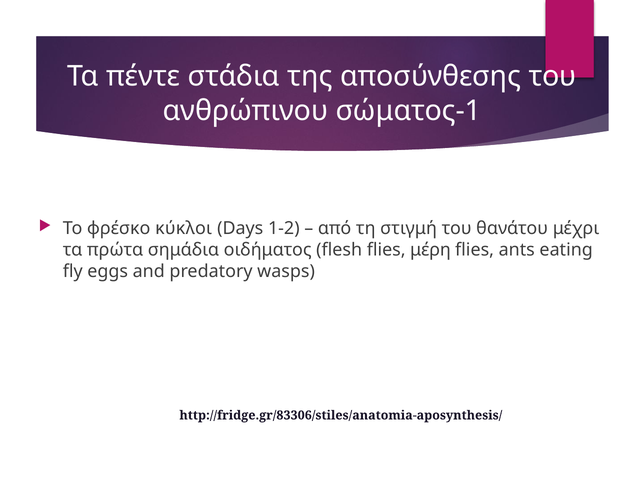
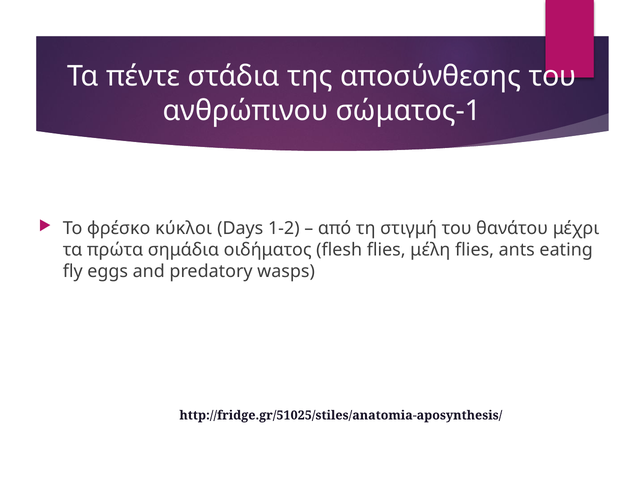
μέρη: μέρη -> μέλη
http://fridge.gr/83306/stiles/anatomia-aposynthesis/: http://fridge.gr/83306/stiles/anatomia-aposynthesis/ -> http://fridge.gr/51025/stiles/anatomia-aposynthesis/
